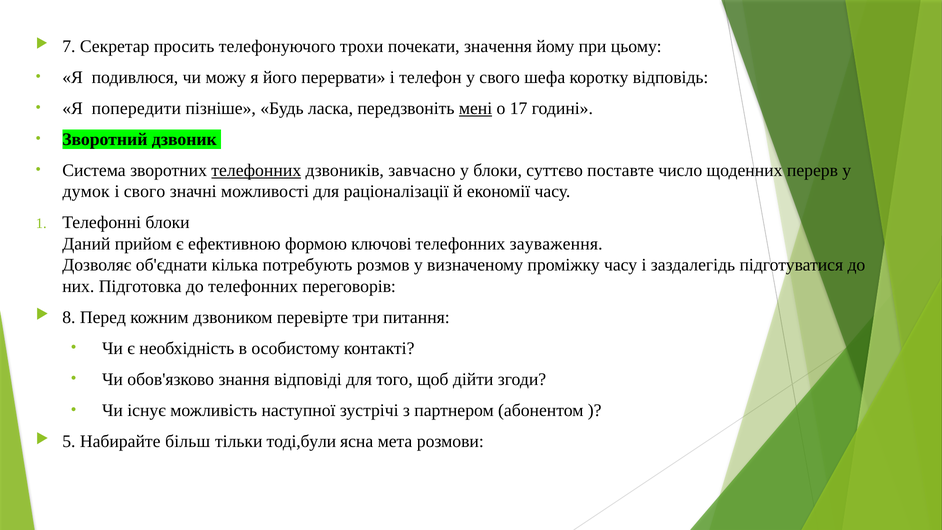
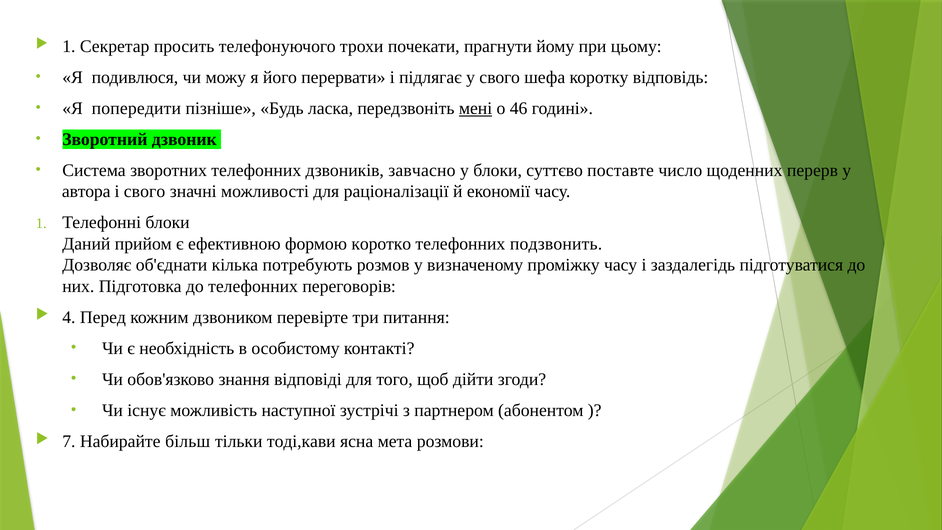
7 at (69, 46): 7 -> 1
значення: значення -> прагнути
телефон: телефон -> підлягає
17: 17 -> 46
телефонних at (256, 170) underline: present -> none
думок: думок -> автора
ключові: ключові -> коротко
зауваження: зауваження -> подзвонить
8: 8 -> 4
5: 5 -> 7
тоді,були: тоді,були -> тоді,кави
